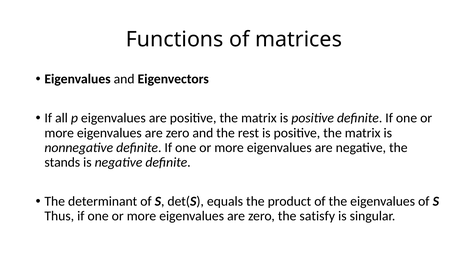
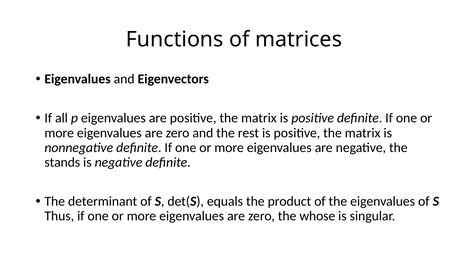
satisfy: satisfy -> whose
